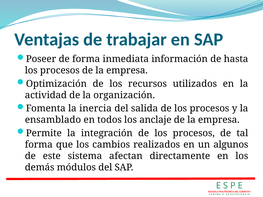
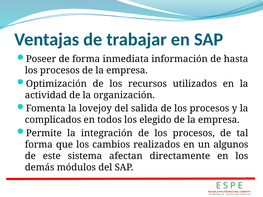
inercia: inercia -> lovejoy
ensamblado: ensamblado -> complicados
anclaje: anclaje -> elegido
